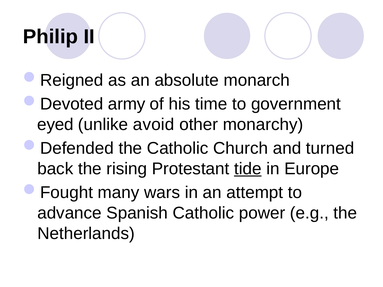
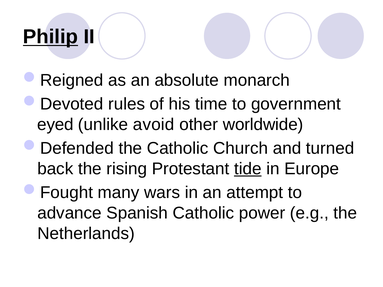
Philip underline: none -> present
army: army -> rules
monarchy: monarchy -> worldwide
